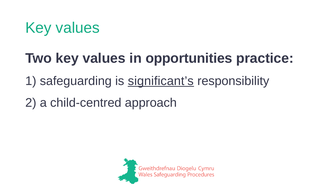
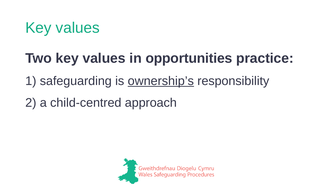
significant’s: significant’s -> ownership’s
